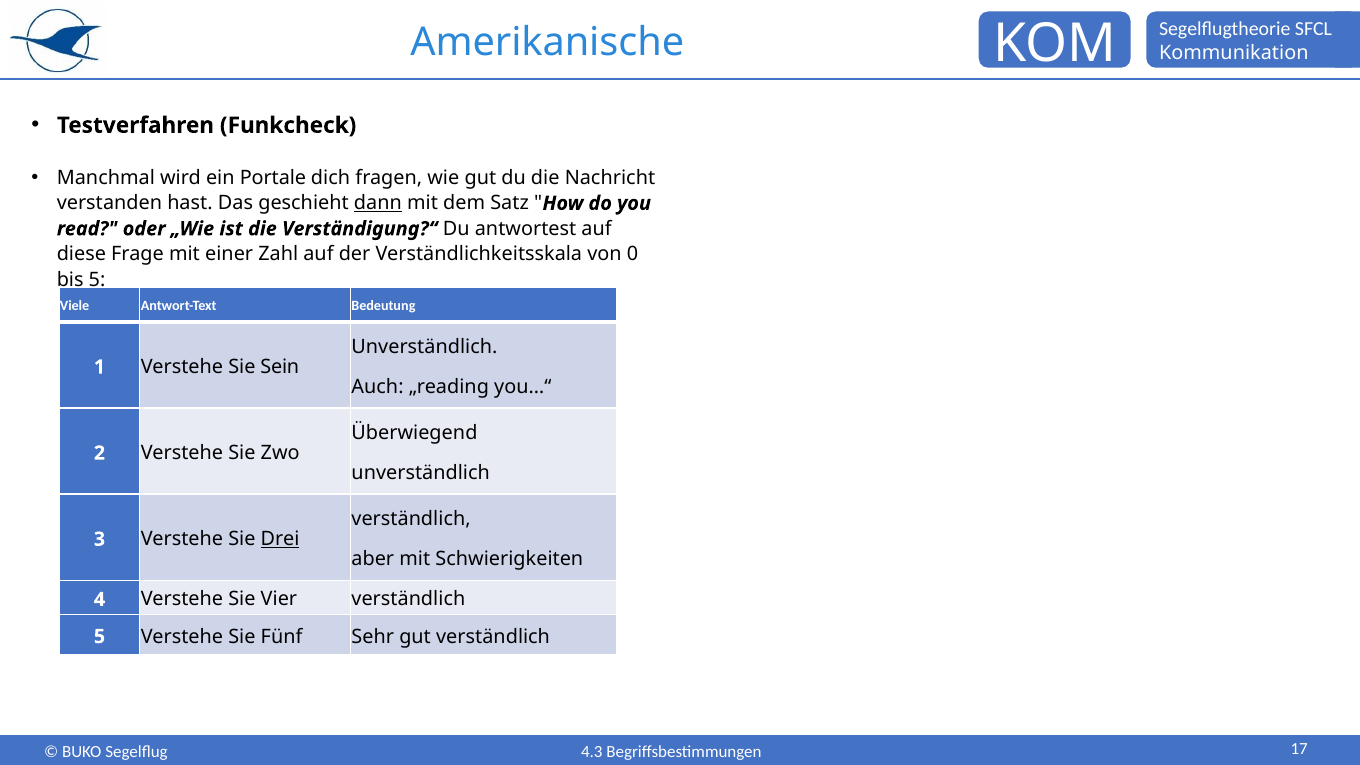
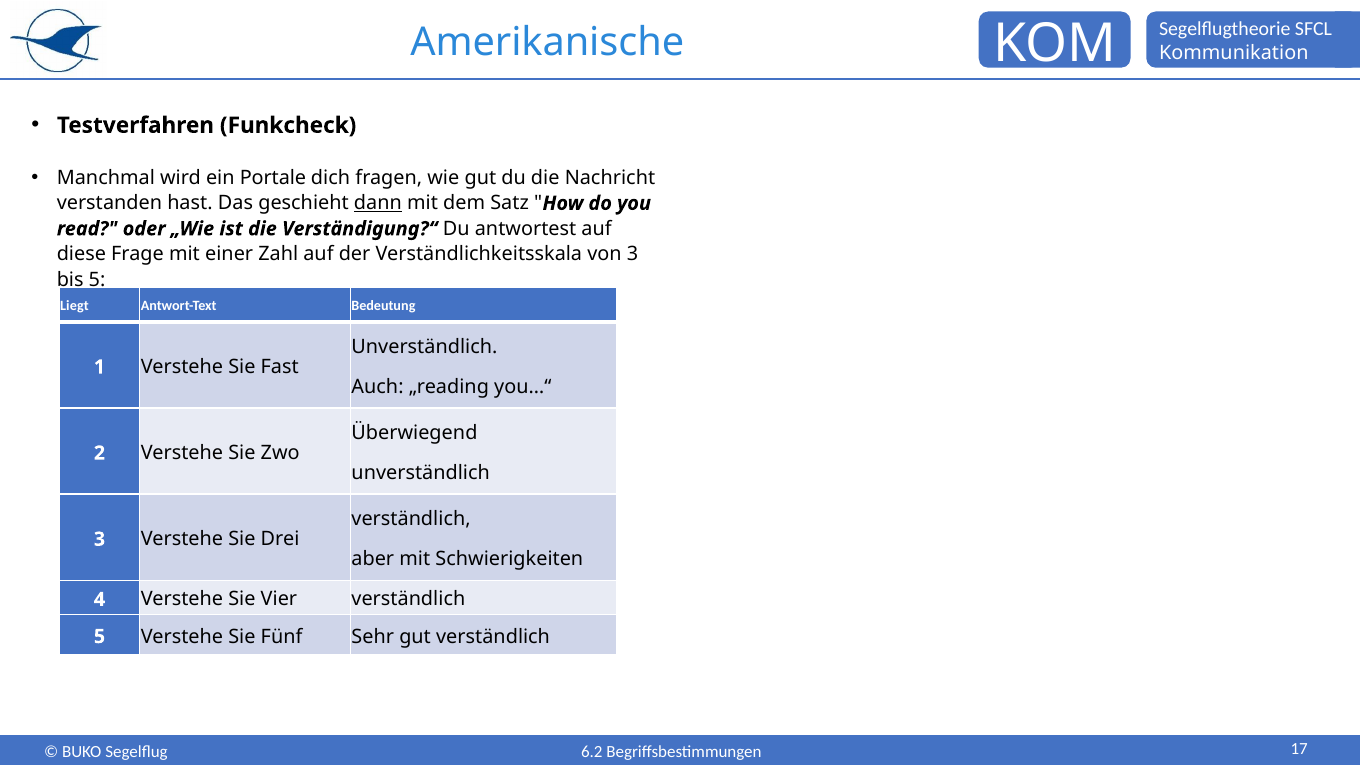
von 0: 0 -> 3
Viele: Viele -> Liegt
Sein: Sein -> Fast
Drei underline: present -> none
4.3: 4.3 -> 6.2
